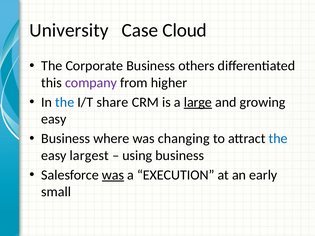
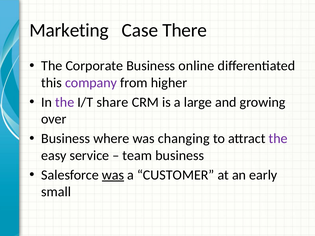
University: University -> Marketing
Cloud: Cloud -> There
others: others -> online
the at (65, 102) colour: blue -> purple
large underline: present -> none
easy at (54, 119): easy -> over
the at (278, 139) colour: blue -> purple
largest: largest -> service
using: using -> team
EXECUTION: EXECUTION -> CUSTOMER
